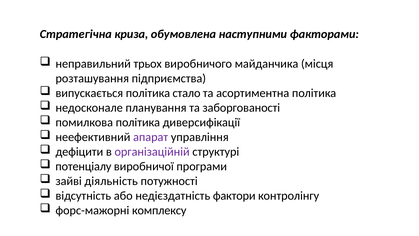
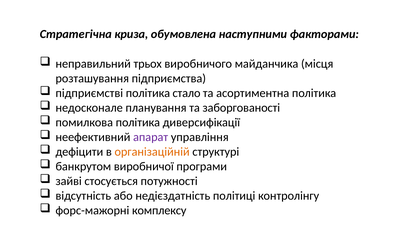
випускається: випускається -> підприємстві
організаційній colour: purple -> orange
потенціалу: потенціалу -> банкрутом
діяльність: діяльність -> стосується
фактори: фактори -> політиці
